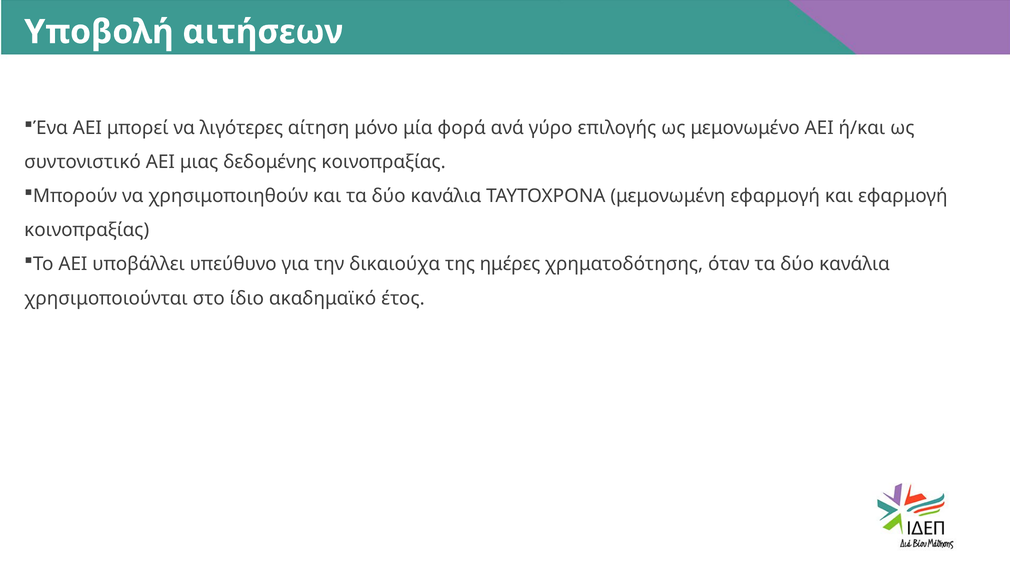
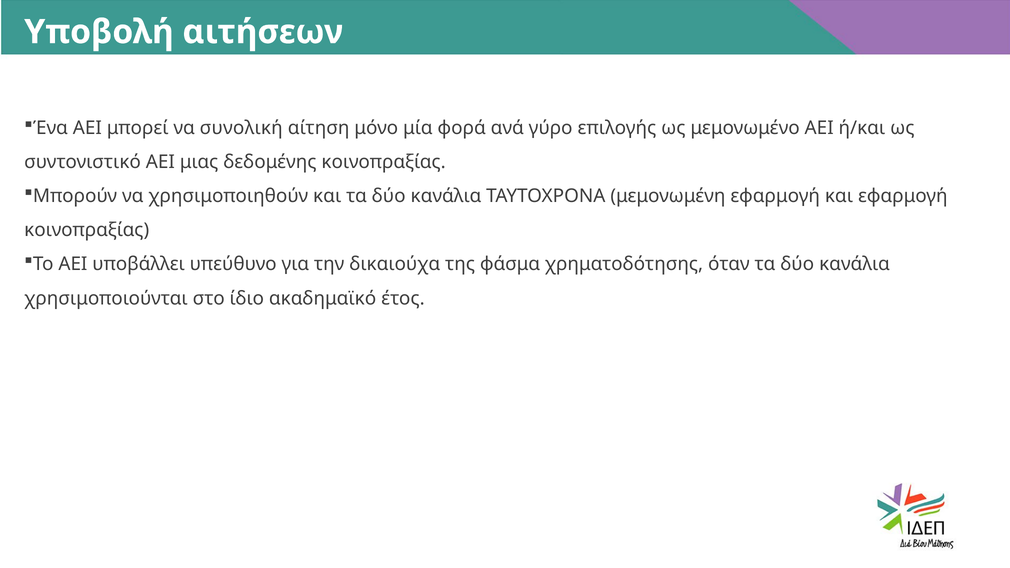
λιγότερες: λιγότερες -> συνολική
ημέρες: ημέρες -> φάσμα
